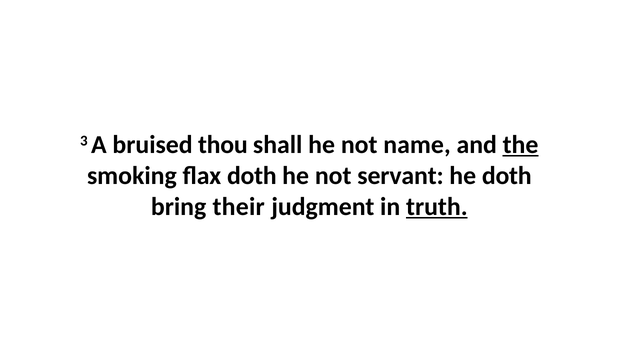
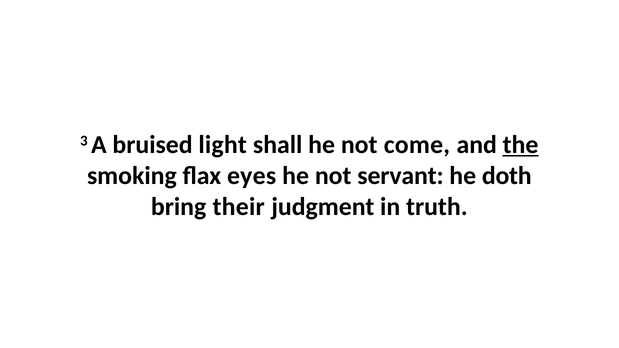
thou: thou -> light
name: name -> come
flax doth: doth -> eyes
truth underline: present -> none
